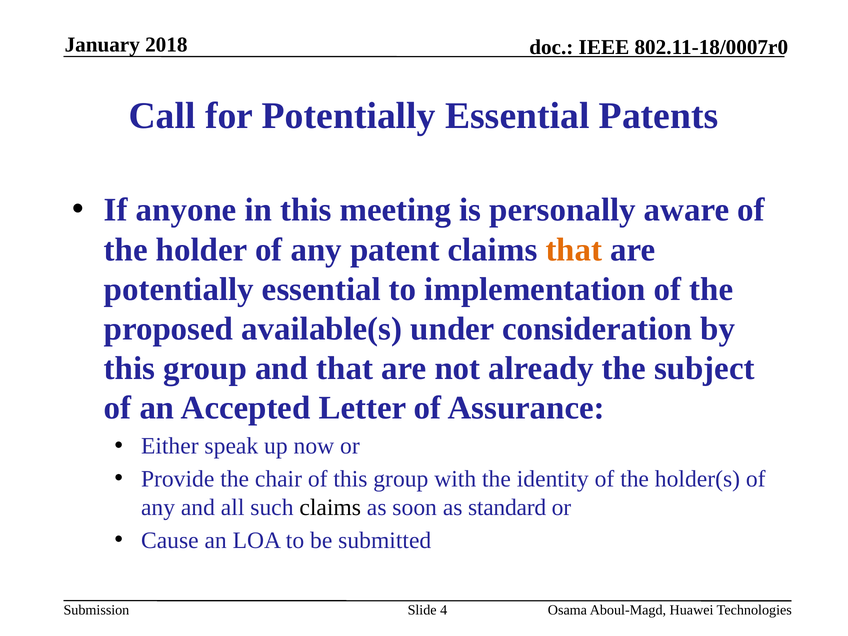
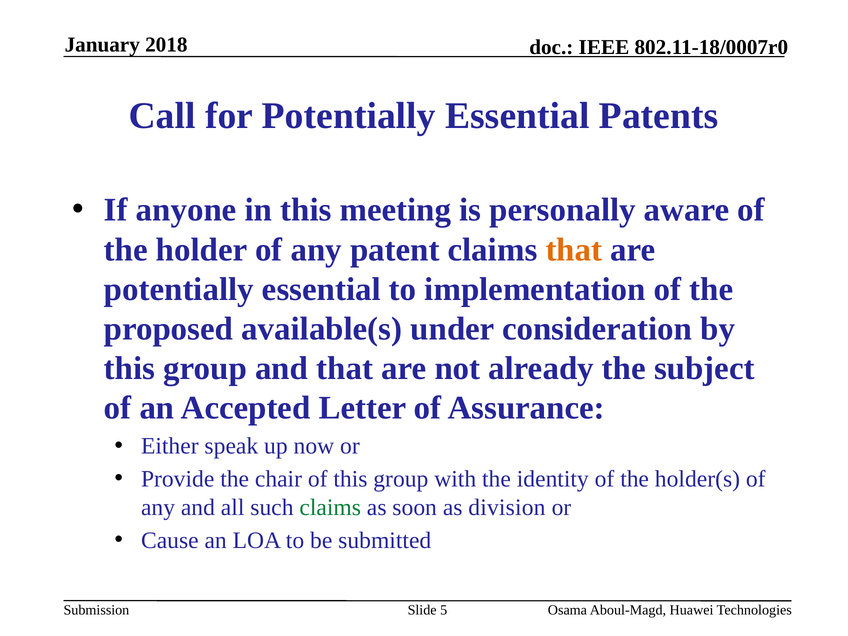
claims at (330, 507) colour: black -> green
standard: standard -> division
4: 4 -> 5
